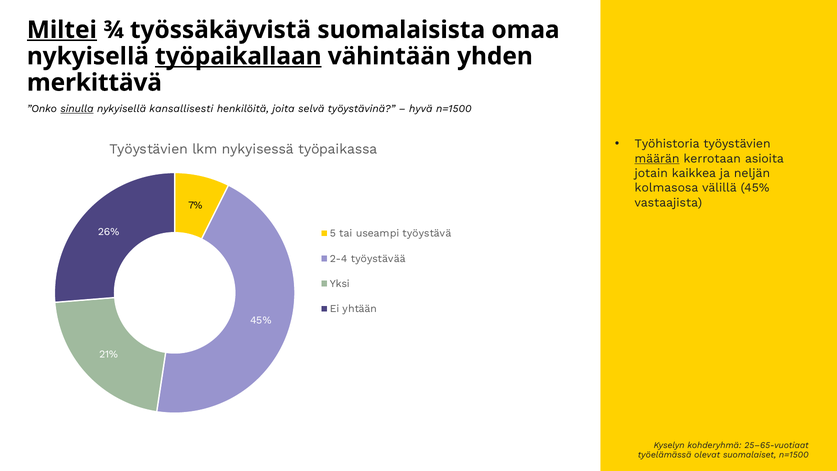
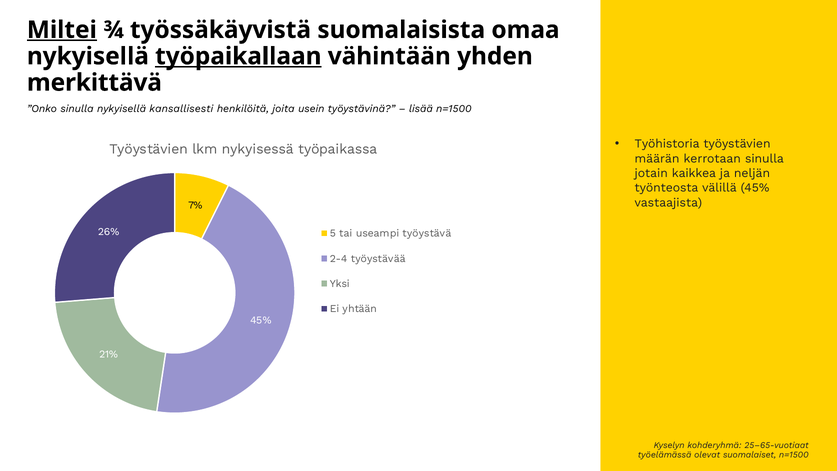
sinulla at (77, 109) underline: present -> none
selvä: selvä -> usein
hyvä: hyvä -> lisää
määrän underline: present -> none
kerrotaan asioita: asioita -> sinulla
kolmasosa: kolmasosa -> työnteosta
